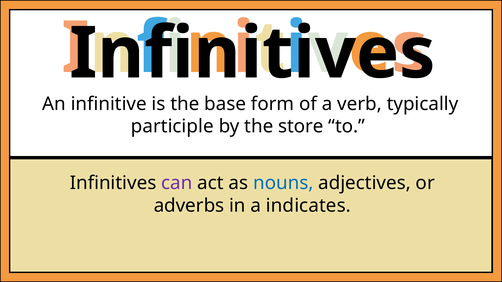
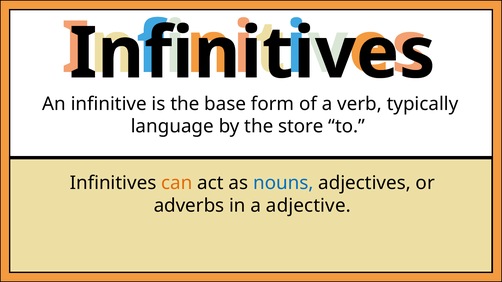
participle: participle -> language
can colour: purple -> orange
indicates: indicates -> adjective
